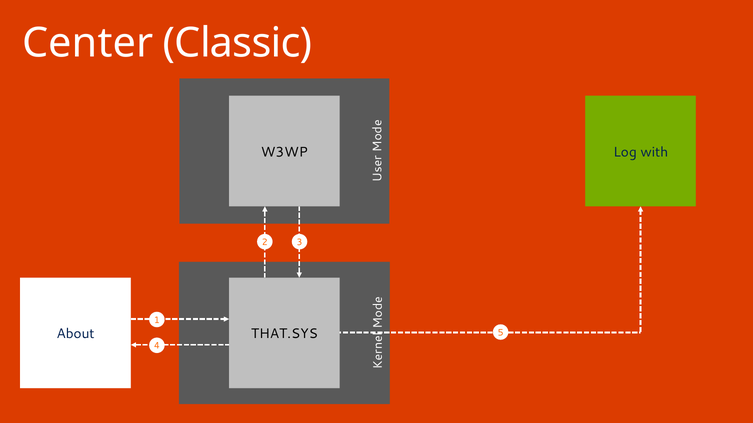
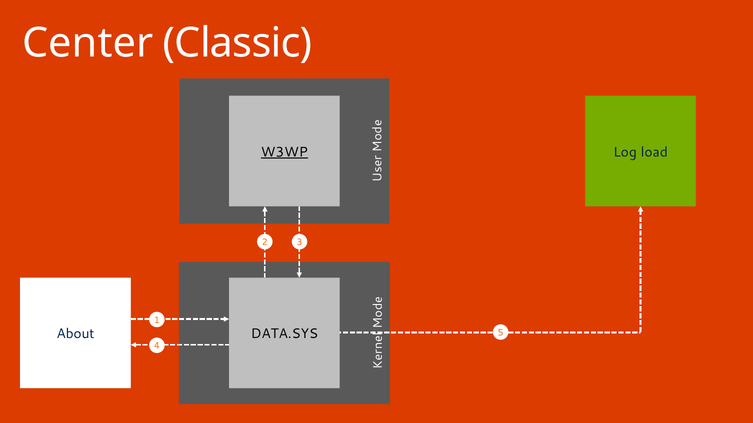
W3WP underline: none -> present
with: with -> load
THAT.SYS: THAT.SYS -> DATA.SYS
